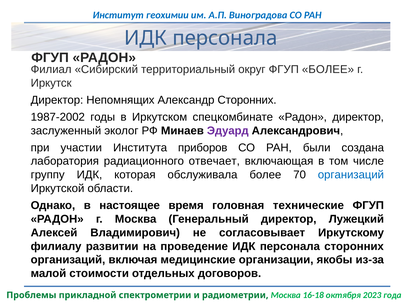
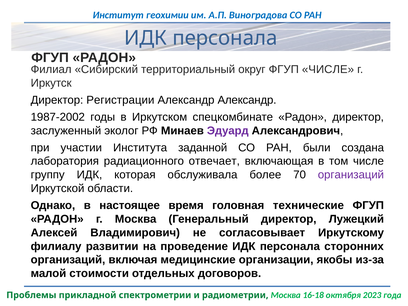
ФГУП БОЛЕЕ: БОЛЕЕ -> ЧИСЛЕ
Непомнящих: Непомнящих -> Регистрации
Александр Сторонних: Сторонних -> Александр
приборов: приборов -> заданной
организаций at (351, 175) colour: blue -> purple
